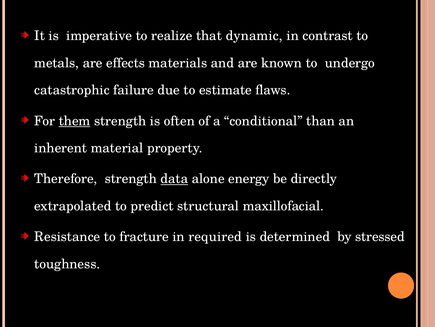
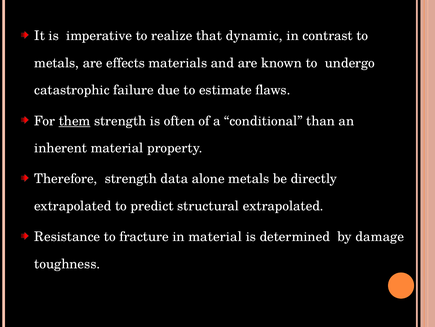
data underline: present -> none
alone energy: energy -> metals
structural maxillofacial: maxillofacial -> extrapolated
in required: required -> material
stressed: stressed -> damage
